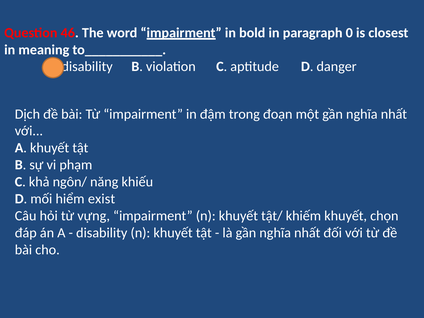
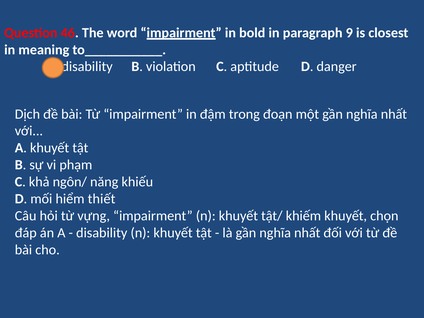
0: 0 -> 9
exist: exist -> thiết
